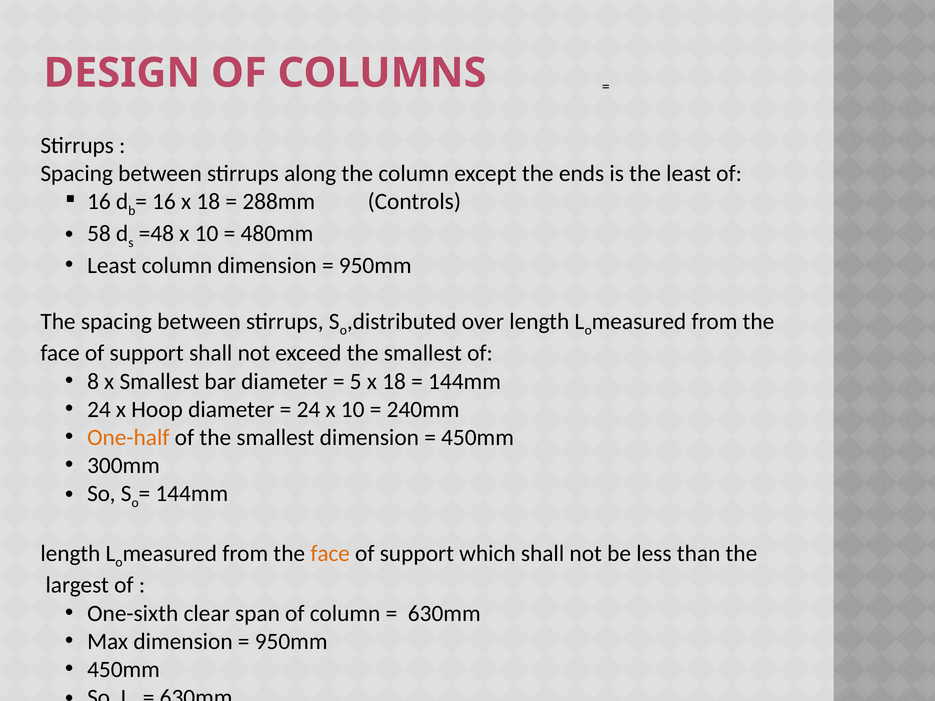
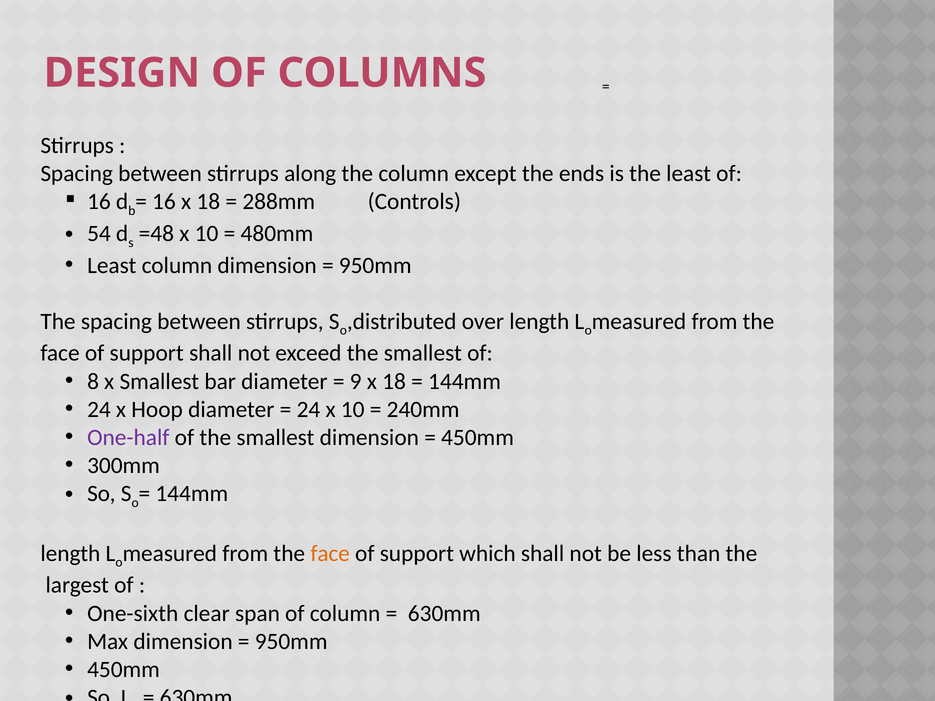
58: 58 -> 54
5: 5 -> 9
One-half colour: orange -> purple
